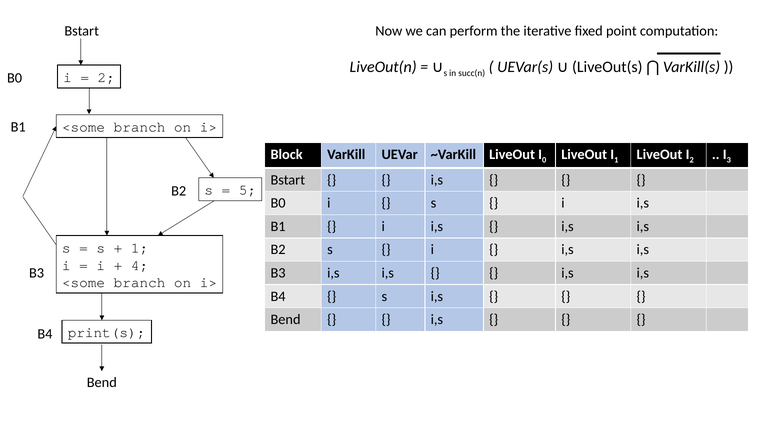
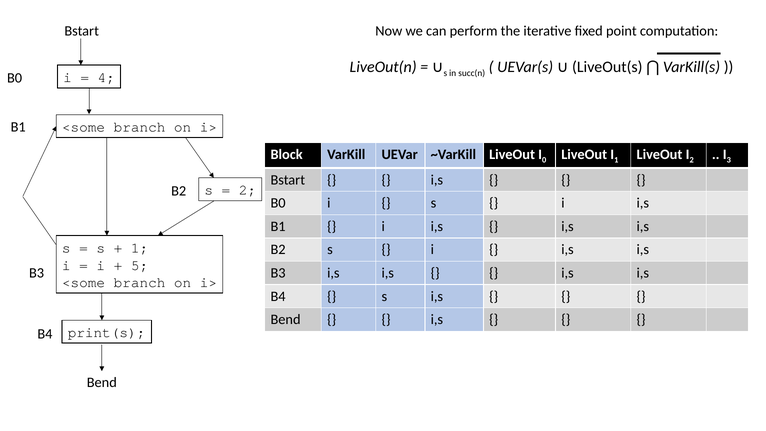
2 at (106, 77): 2 -> 4
5 at (247, 190): 5 -> 2
4: 4 -> 5
